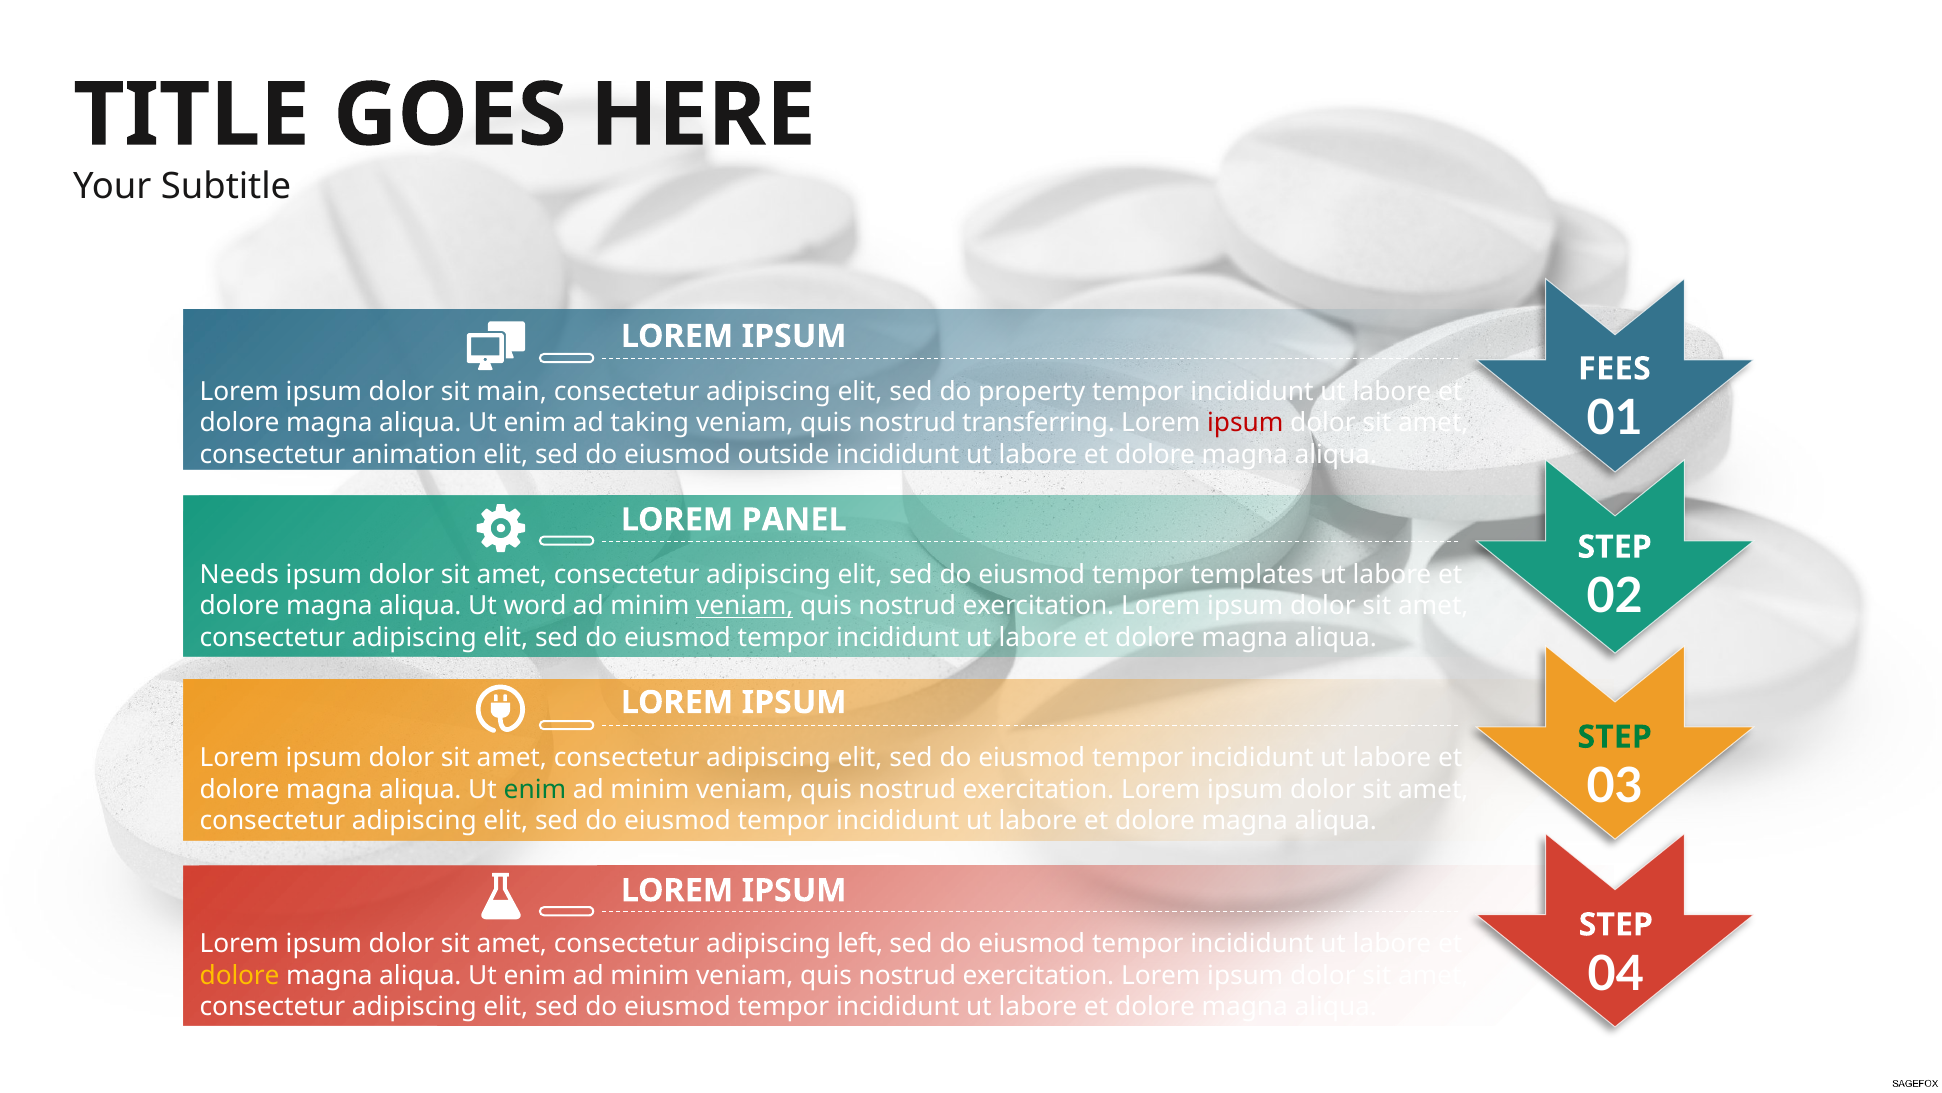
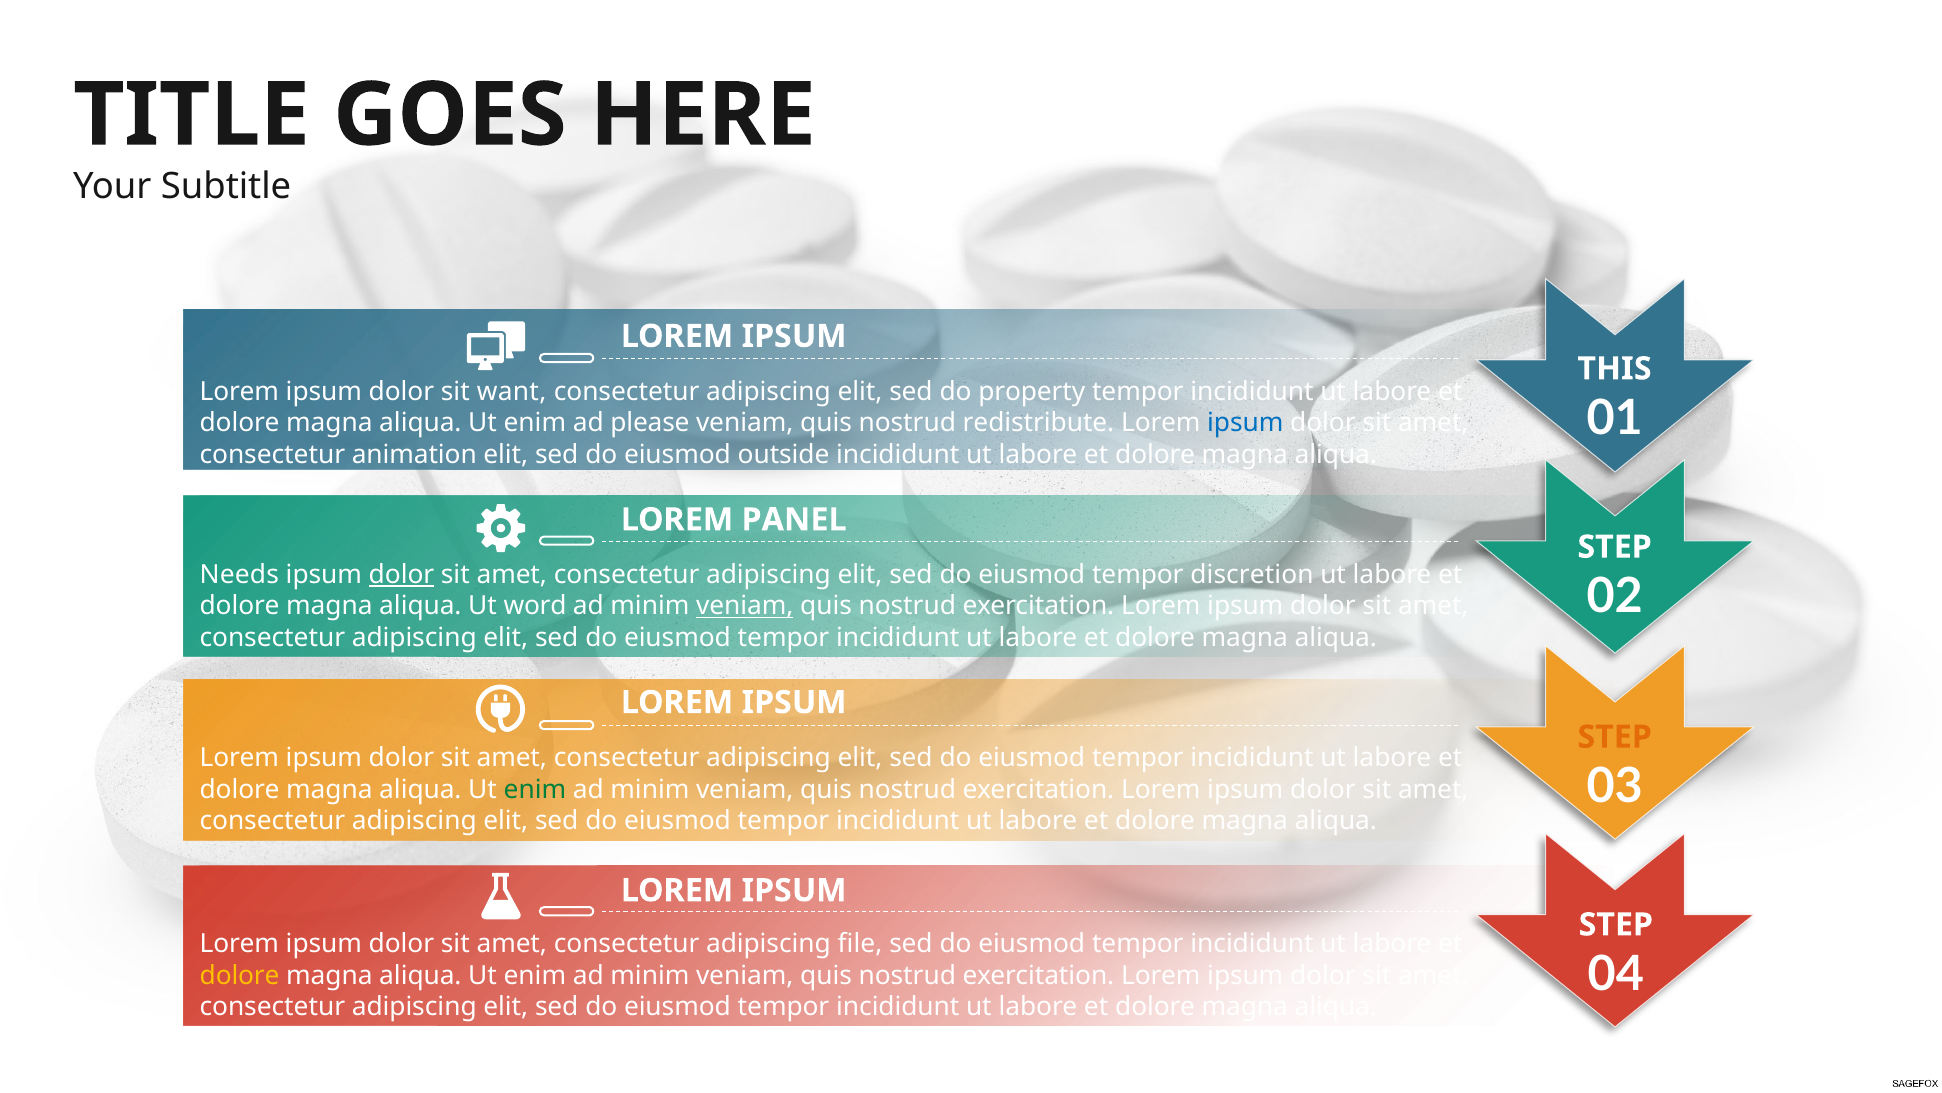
FEES: FEES -> THIS
main: main -> want
taking: taking -> please
transferring: transferring -> redistribute
ipsum at (1245, 423) colour: red -> blue
dolor at (402, 574) underline: none -> present
templates: templates -> discretion
STEP at (1615, 737) colour: green -> orange
left: left -> file
